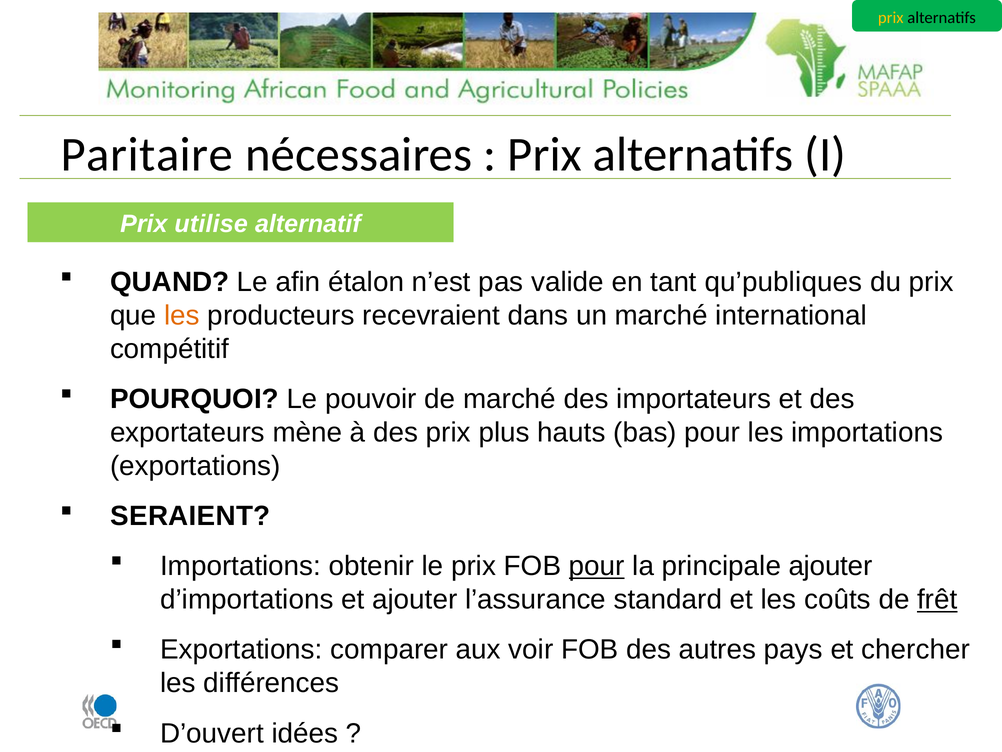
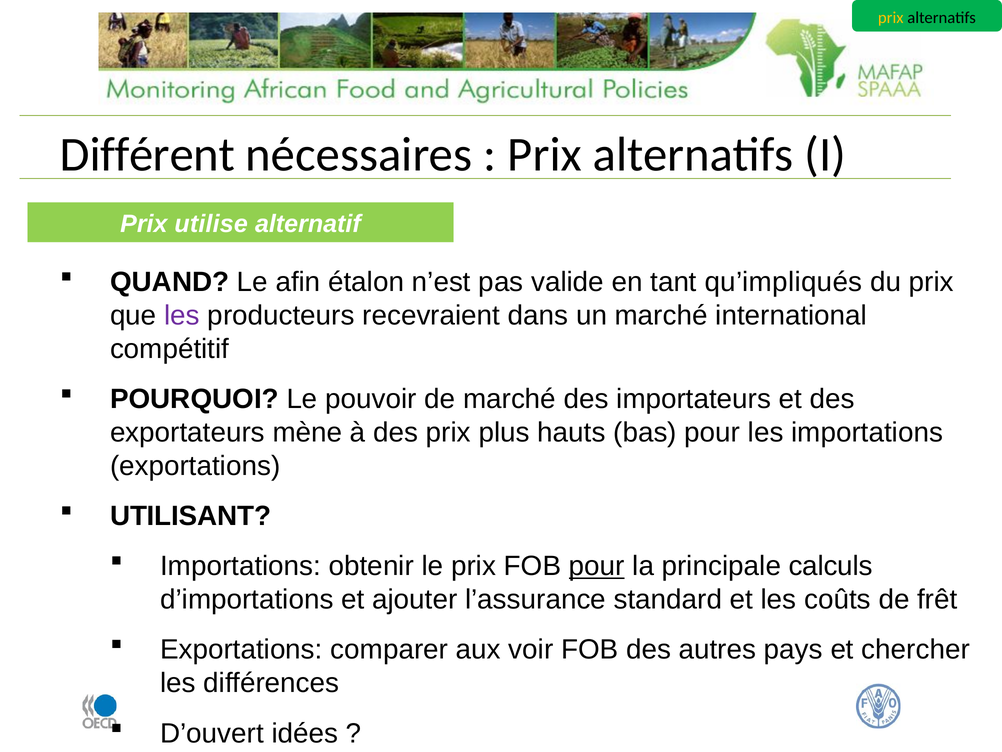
Paritaire: Paritaire -> Différent
qu’publiques: qu’publiques -> qu’impliqués
les at (182, 315) colour: orange -> purple
SERAIENT: SERAIENT -> UTILISANT
principale ajouter: ajouter -> calculs
frêt underline: present -> none
